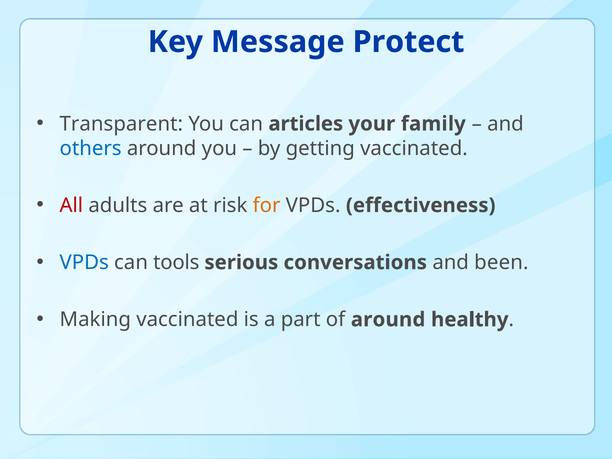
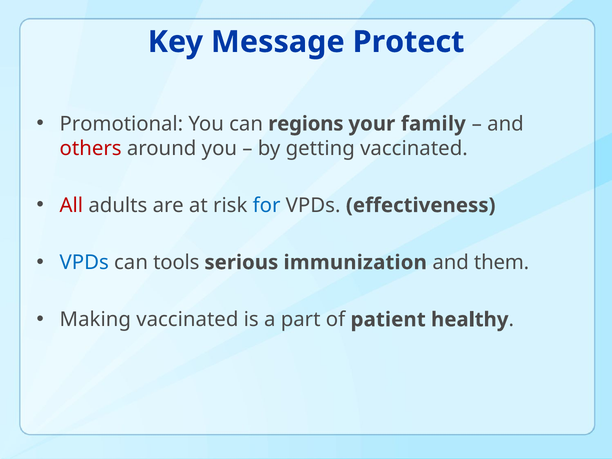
Transparent: Transparent -> Promotional
articles: articles -> regions
others colour: blue -> red
for colour: orange -> blue
conversations: conversations -> immunization
been: been -> them
of around: around -> patient
